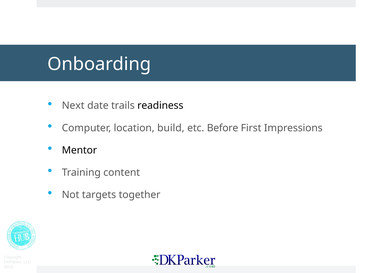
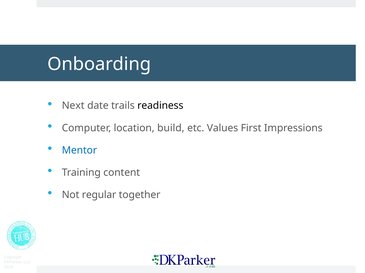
Before: Before -> Values
Mentor colour: black -> blue
targets: targets -> regular
